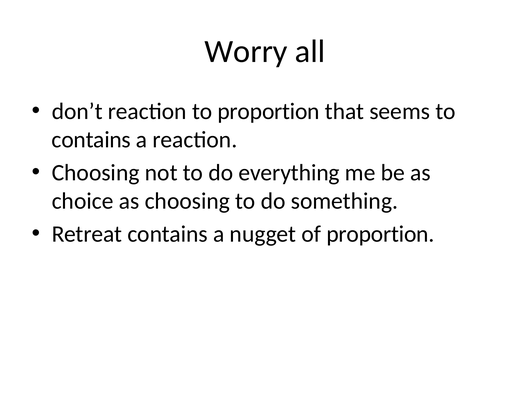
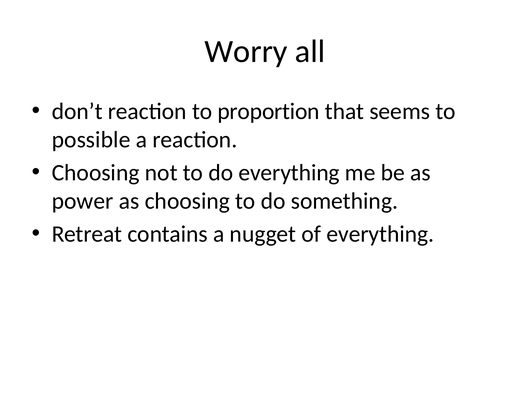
contains at (91, 139): contains -> possible
choice: choice -> power
of proportion: proportion -> everything
